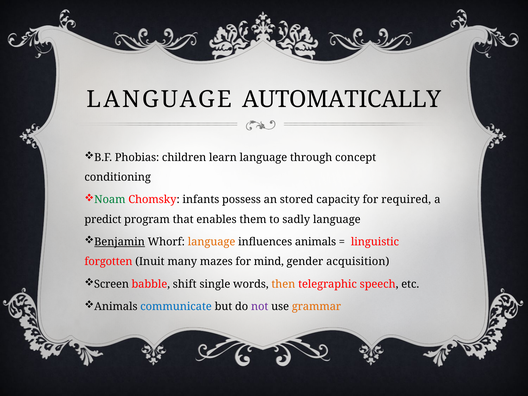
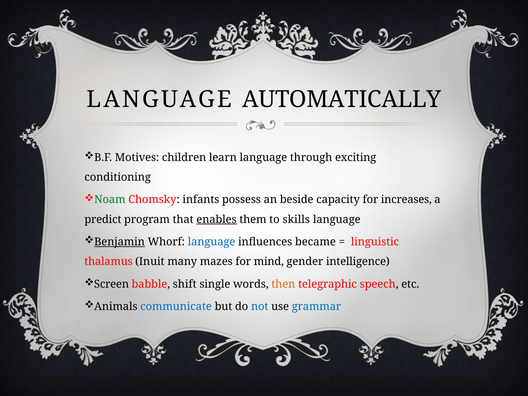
Phobias: Phobias -> Motives
concept: concept -> exciting
stored: stored -> beside
required: required -> increases
enables underline: none -> present
sadly: sadly -> skills
language at (212, 242) colour: orange -> blue
influences animals: animals -> became
forgotten: forgotten -> thalamus
acquisition: acquisition -> intelligence
not colour: purple -> blue
grammar colour: orange -> blue
